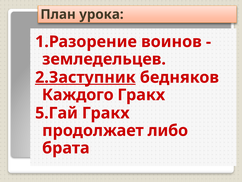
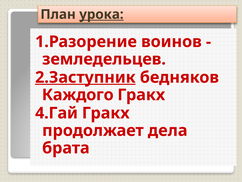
урока underline: none -> present
5.Гай: 5.Гай -> 4.Гай
либо: либо -> дела
